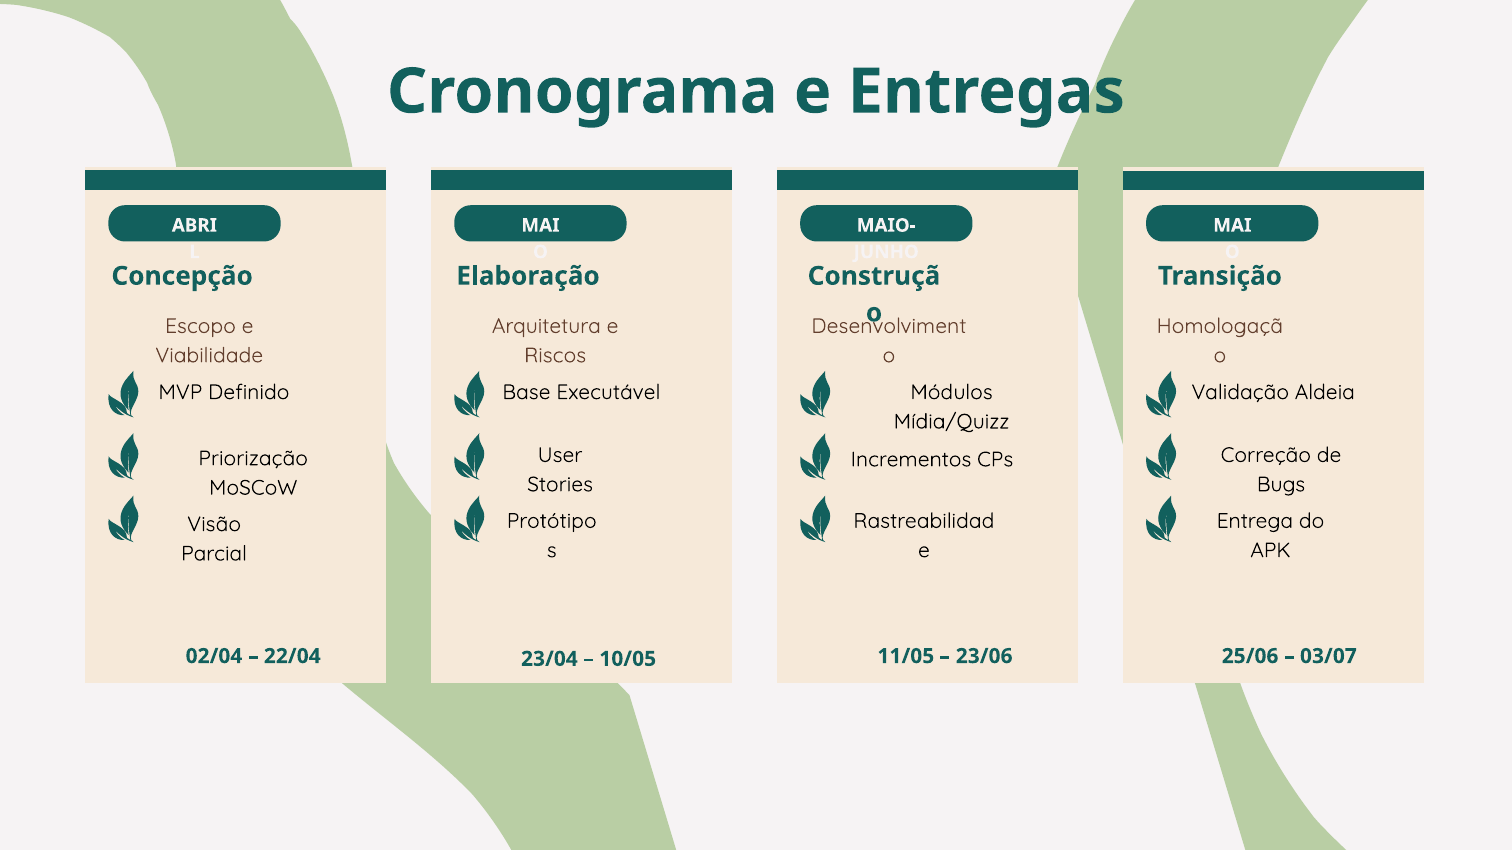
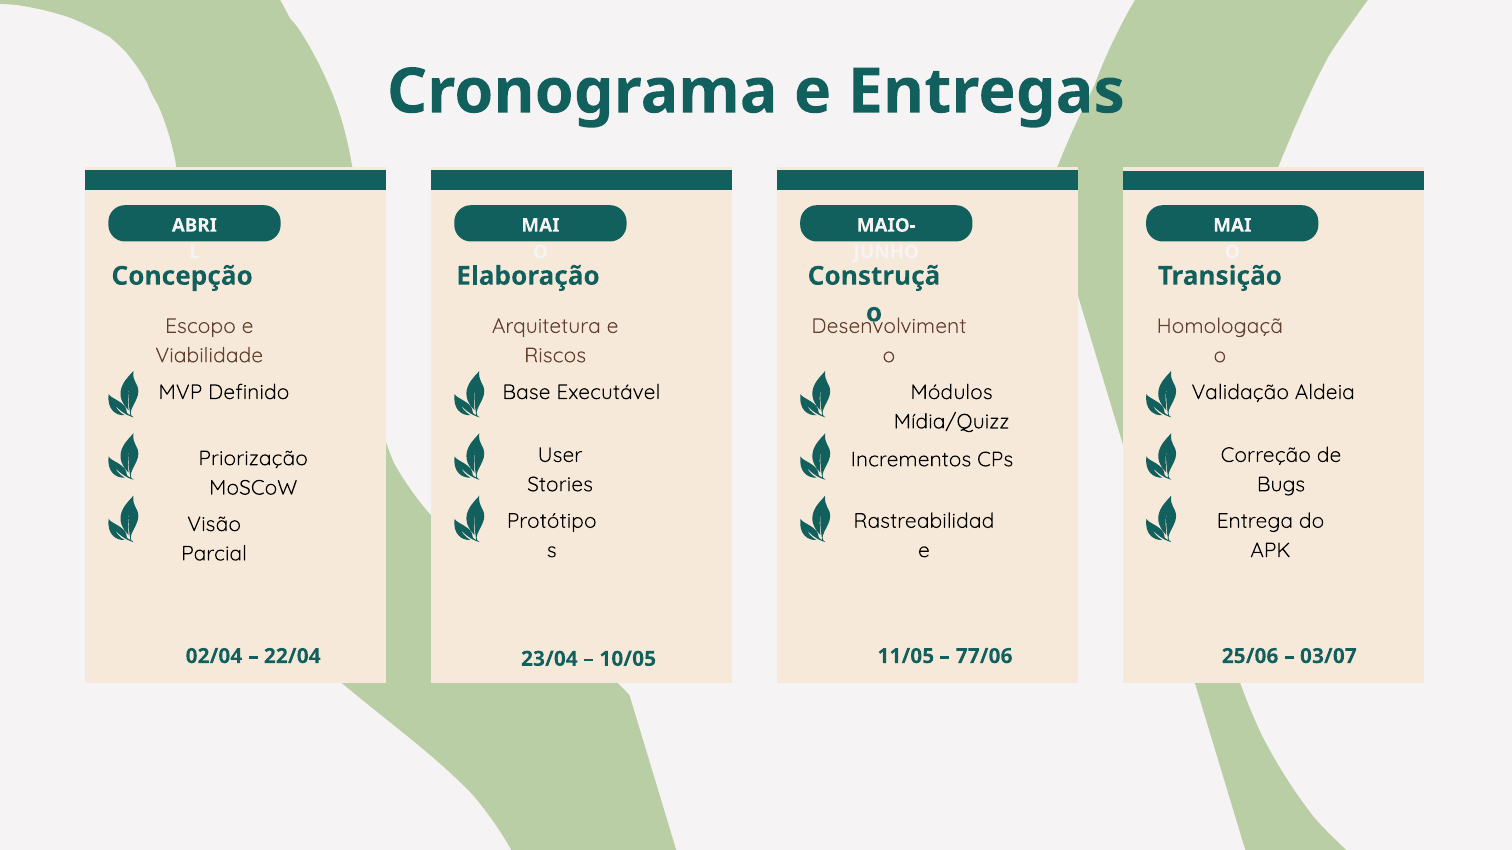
23/06: 23/06 -> 77/06
